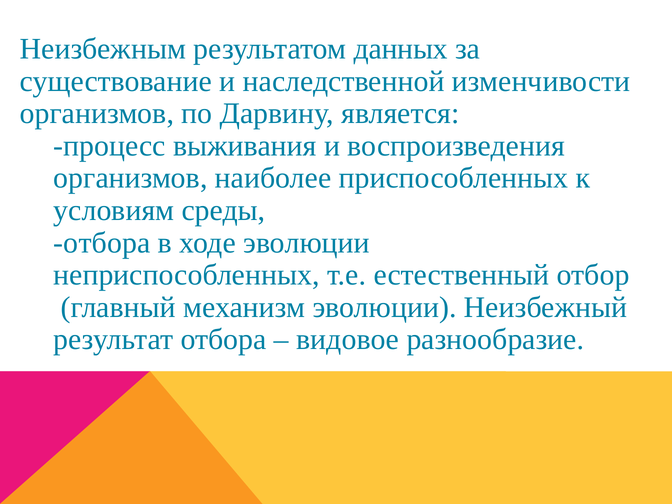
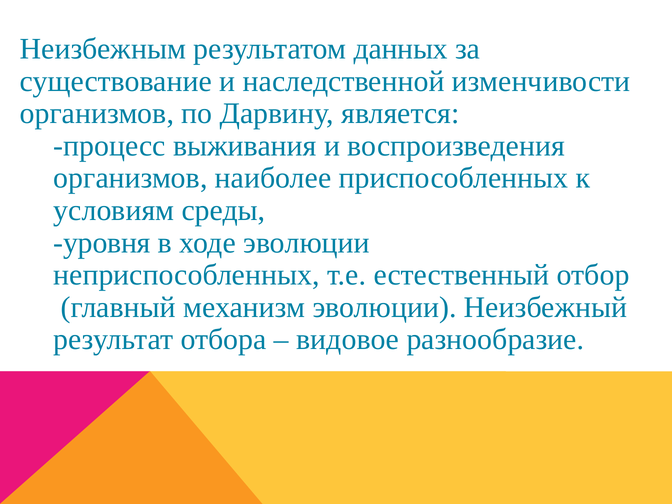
отбора at (102, 243): отбора -> уровня
